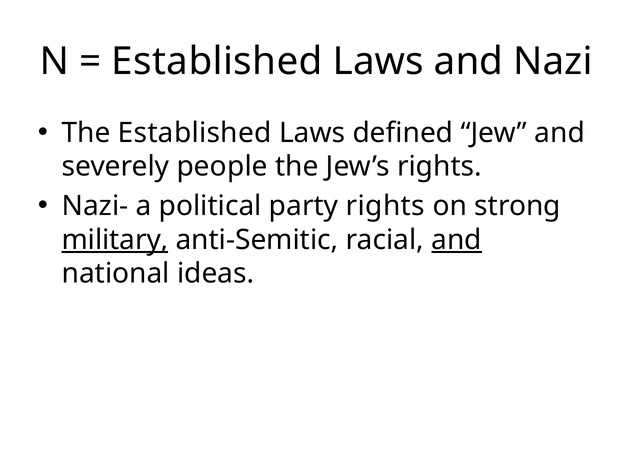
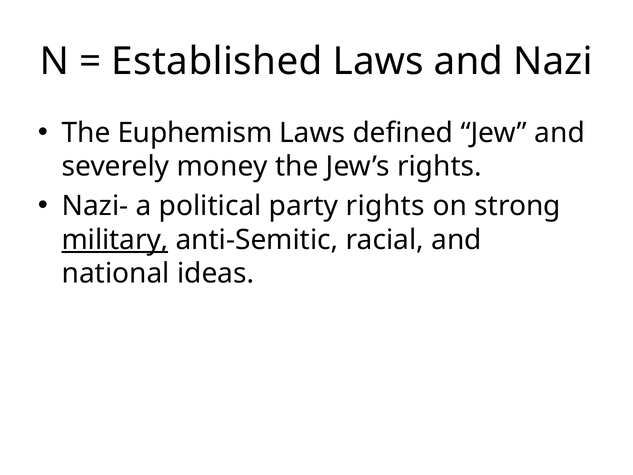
The Established: Established -> Euphemism
people: people -> money
and at (457, 240) underline: present -> none
